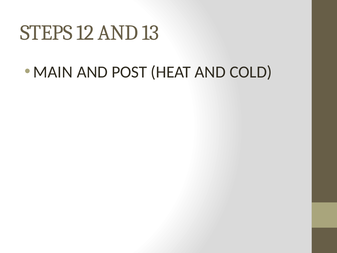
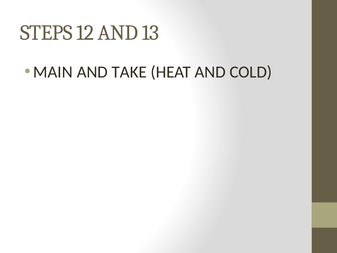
POST: POST -> TAKE
